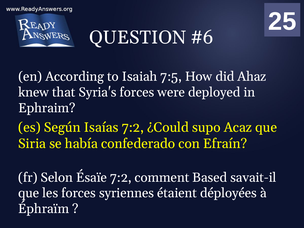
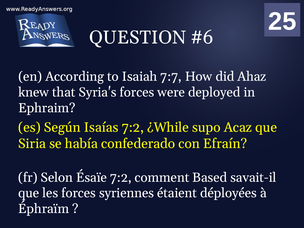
7:5: 7:5 -> 7:7
¿Could: ¿Could -> ¿While
